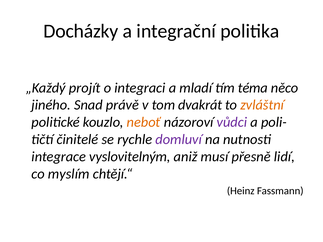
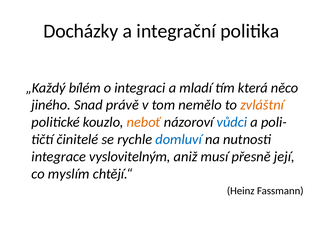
projít: projít -> bílém
téma: téma -> která
dvakrát: dvakrát -> nemělo
vůdci colour: purple -> blue
domluví colour: purple -> blue
lidí: lidí -> její
